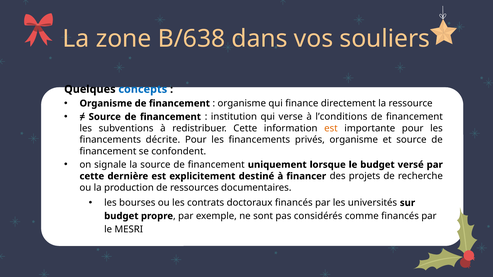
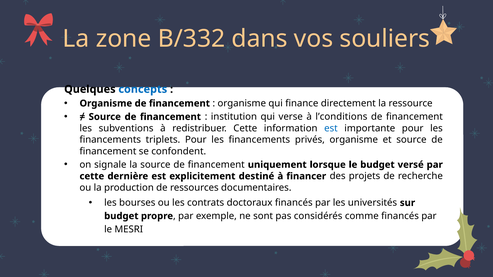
B/638: B/638 -> B/332
est at (331, 128) colour: orange -> blue
décrite: décrite -> triplets
